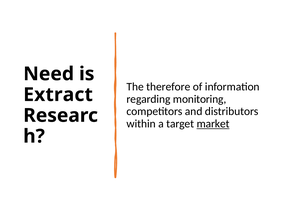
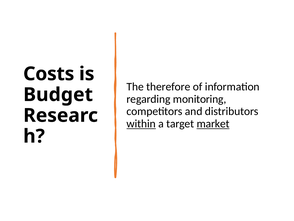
Need: Need -> Costs
Extract: Extract -> Budget
within underline: none -> present
